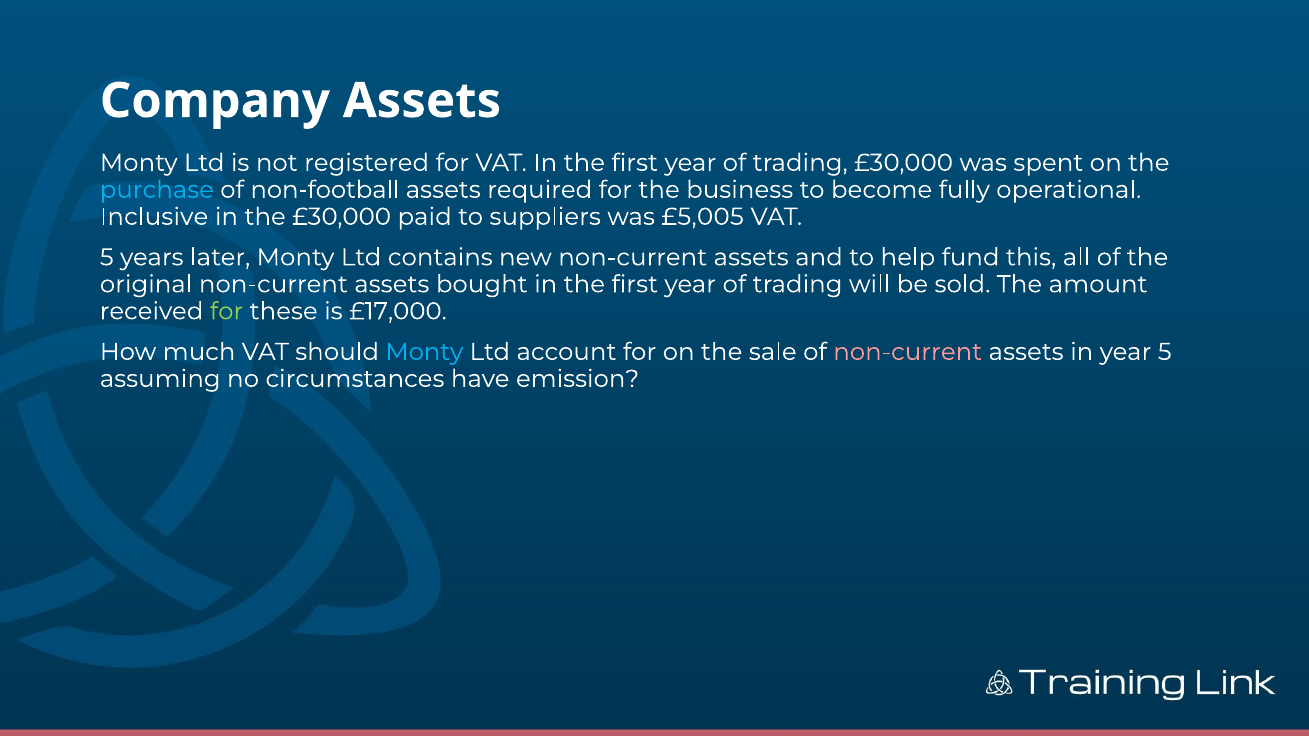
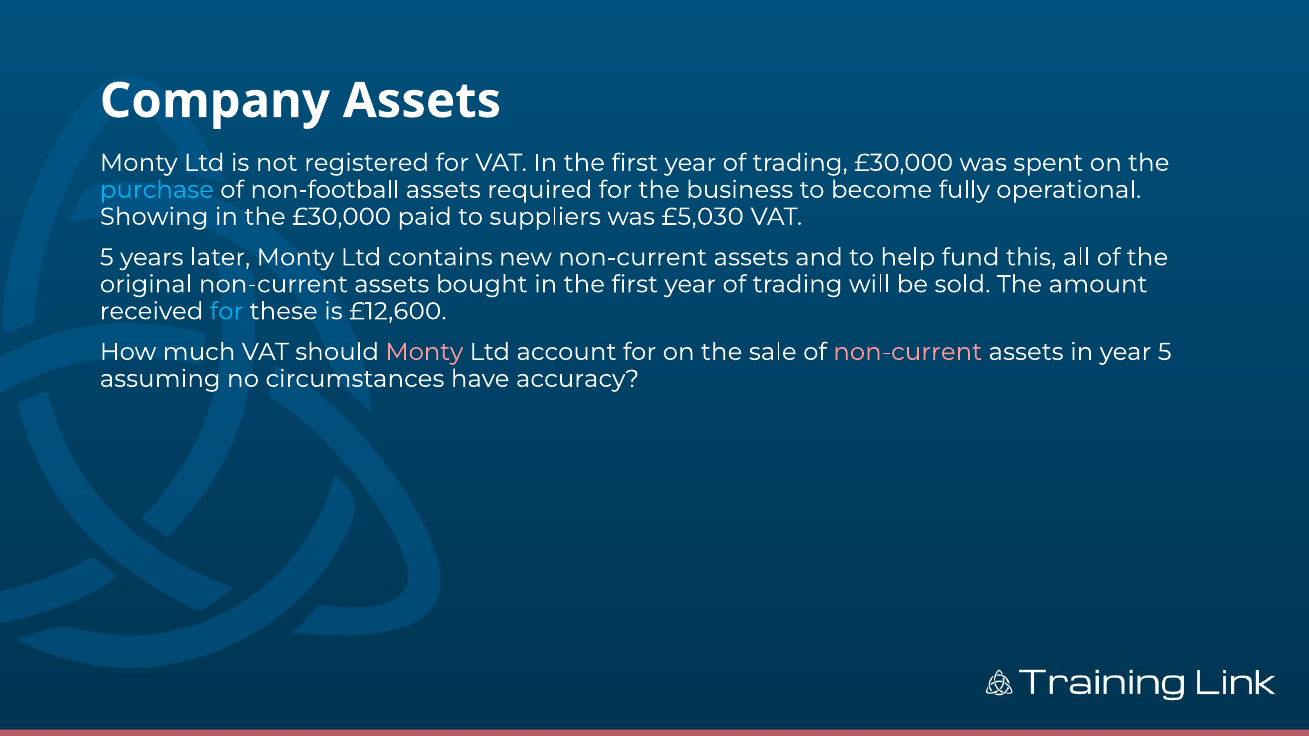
Inclusive: Inclusive -> Showing
£5,005: £5,005 -> £5,030
for at (227, 311) colour: light green -> light blue
£17,000: £17,000 -> £12,600
Monty at (424, 352) colour: light blue -> pink
emission: emission -> accuracy
